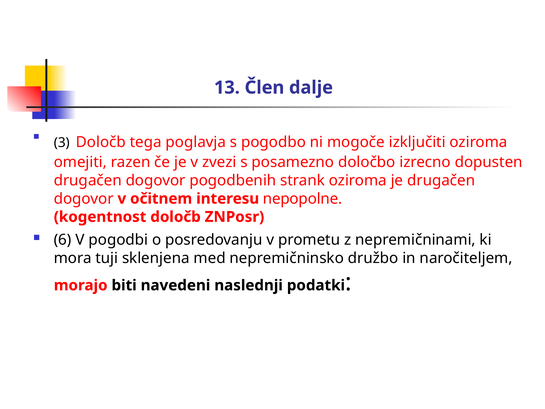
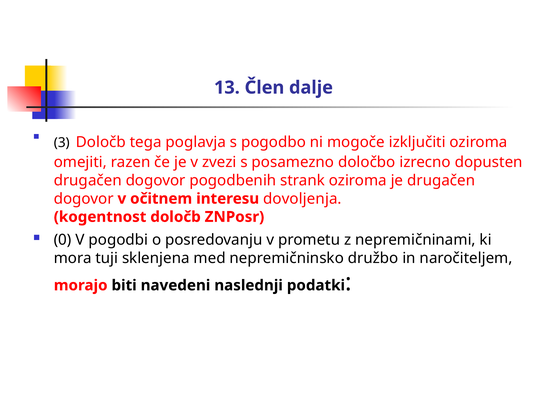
nepopolne: nepopolne -> dovoljenja
6: 6 -> 0
